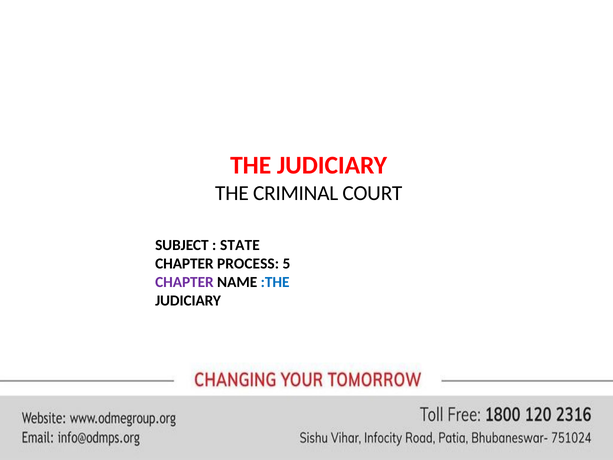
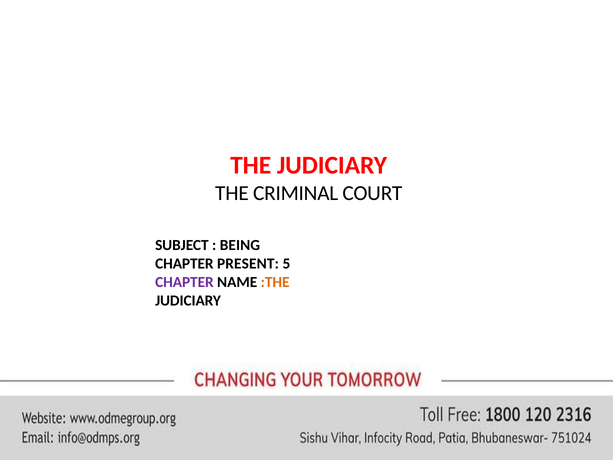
STATE: STATE -> BEING
PROCESS: PROCESS -> PRESENT
:THE colour: blue -> orange
